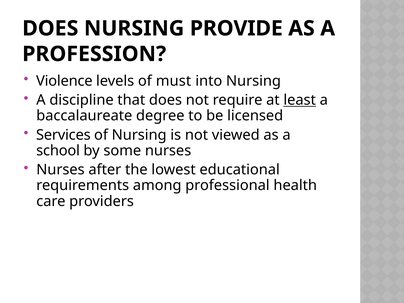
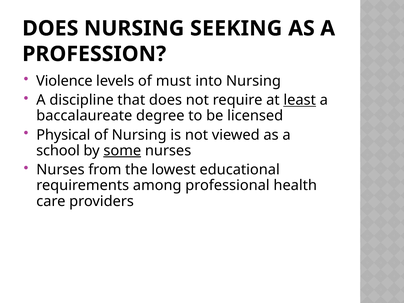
PROVIDE: PROVIDE -> SEEKING
Services: Services -> Physical
some underline: none -> present
after: after -> from
